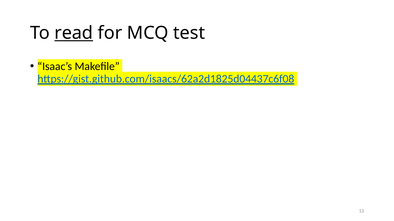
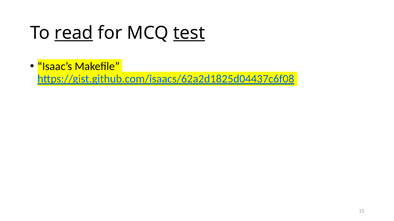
test underline: none -> present
